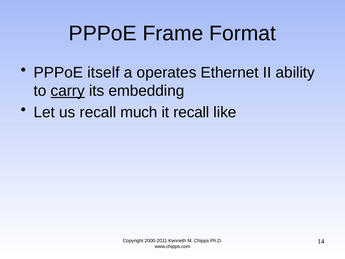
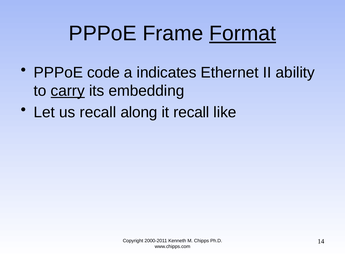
Format underline: none -> present
itself: itself -> code
operates: operates -> indicates
much: much -> along
